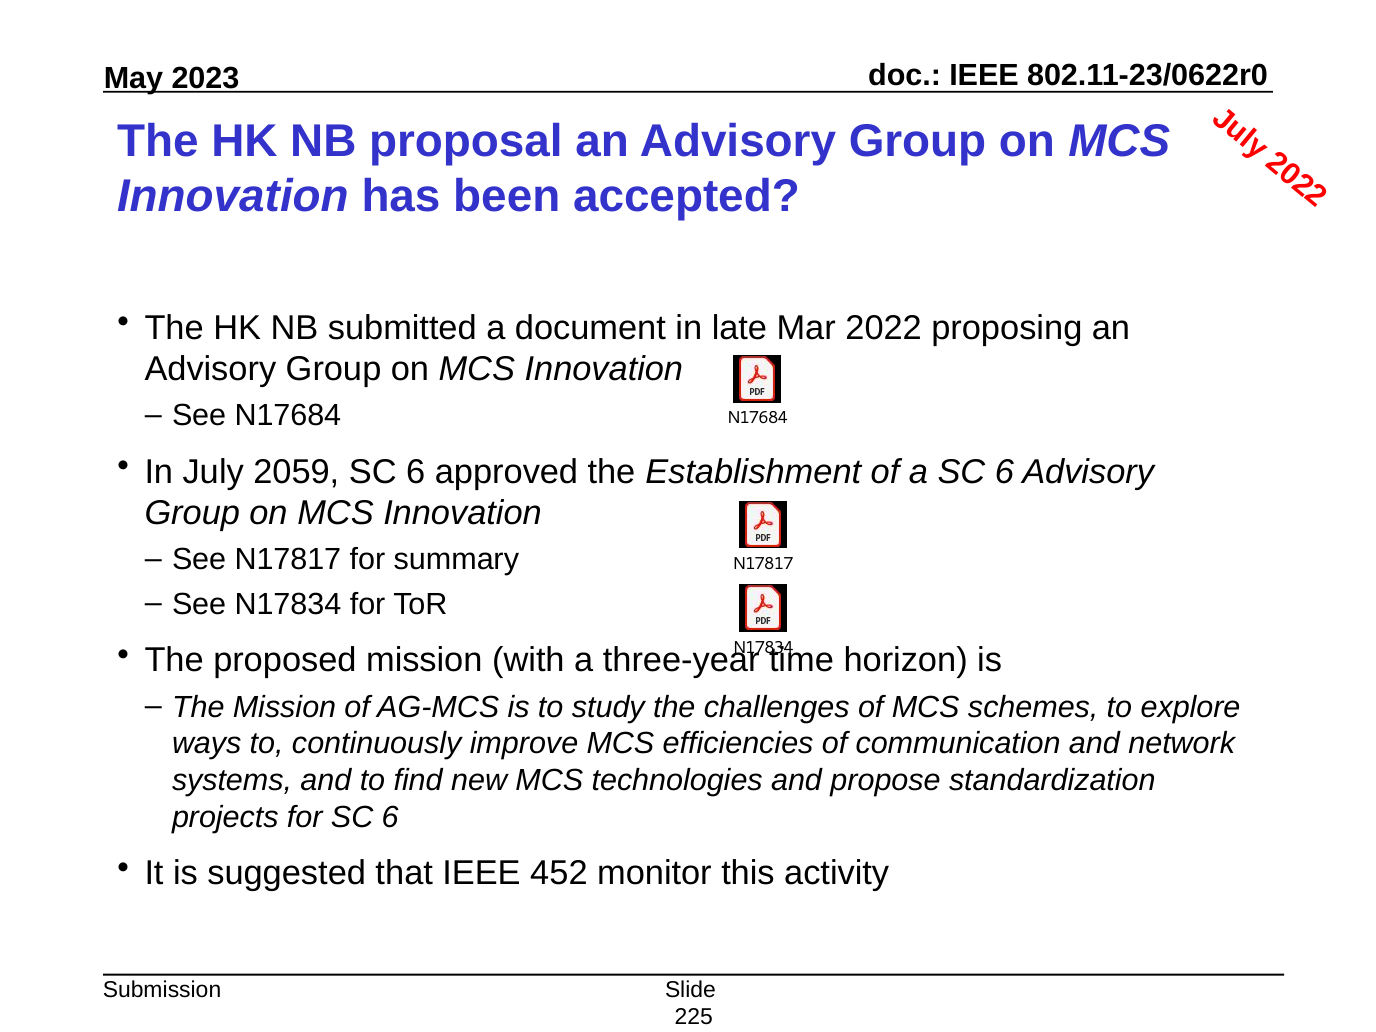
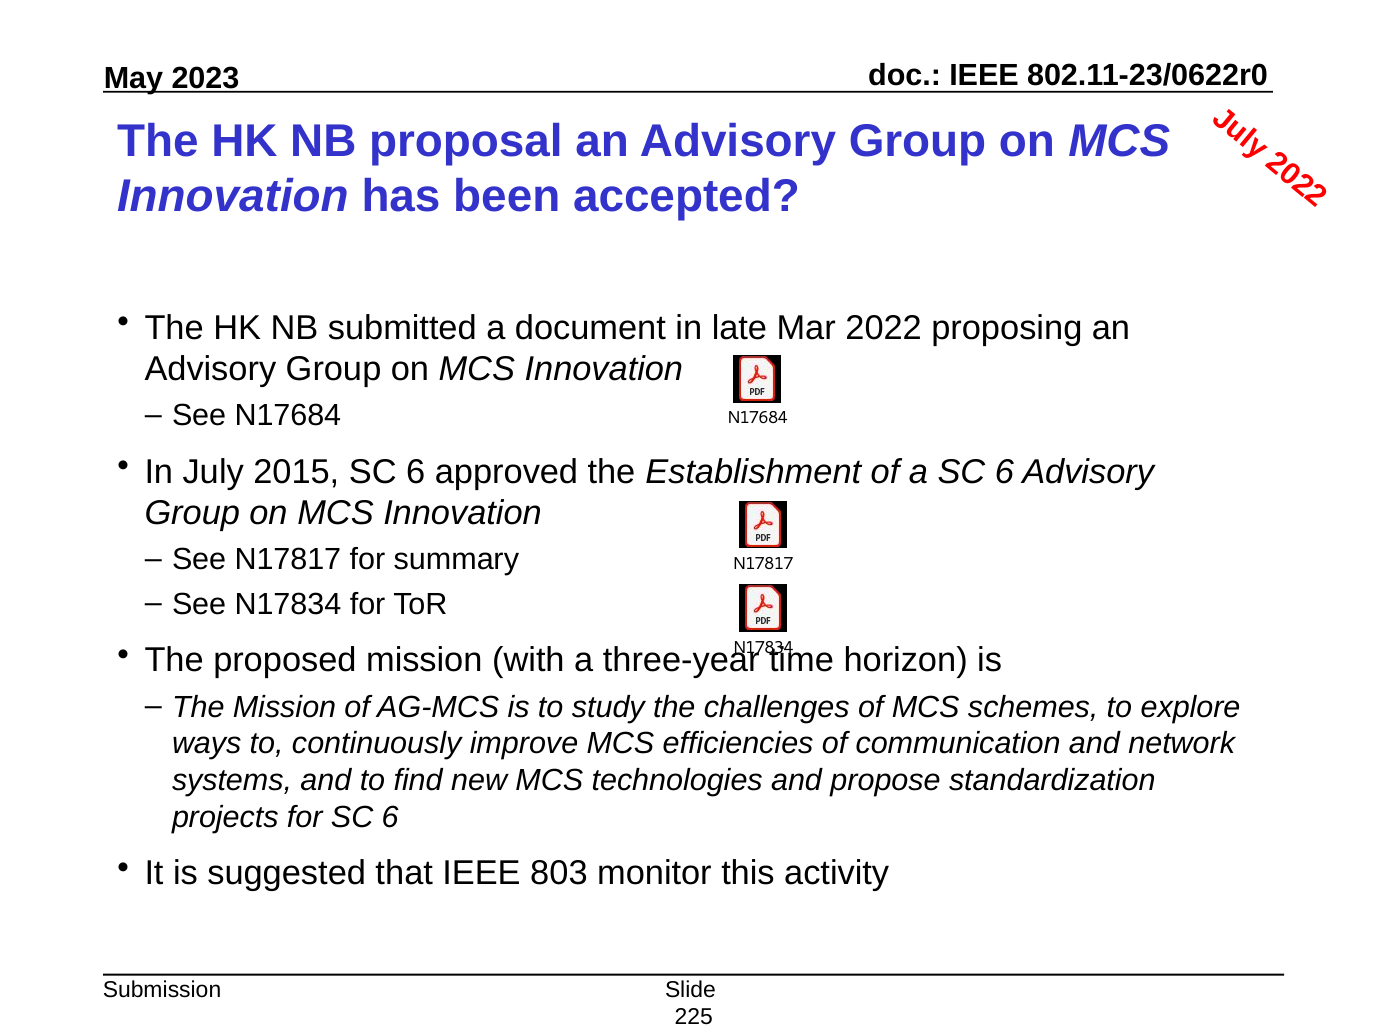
2059: 2059 -> 2015
452: 452 -> 803
